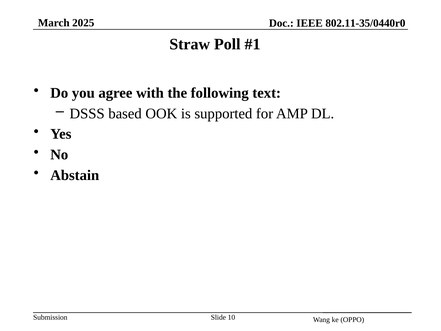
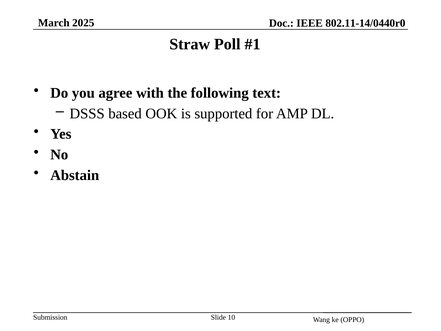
802.11-35/0440r0: 802.11-35/0440r0 -> 802.11-14/0440r0
